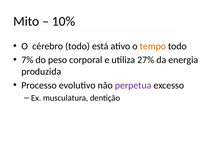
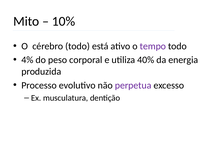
tempo colour: orange -> purple
7%: 7% -> 4%
27%: 27% -> 40%
